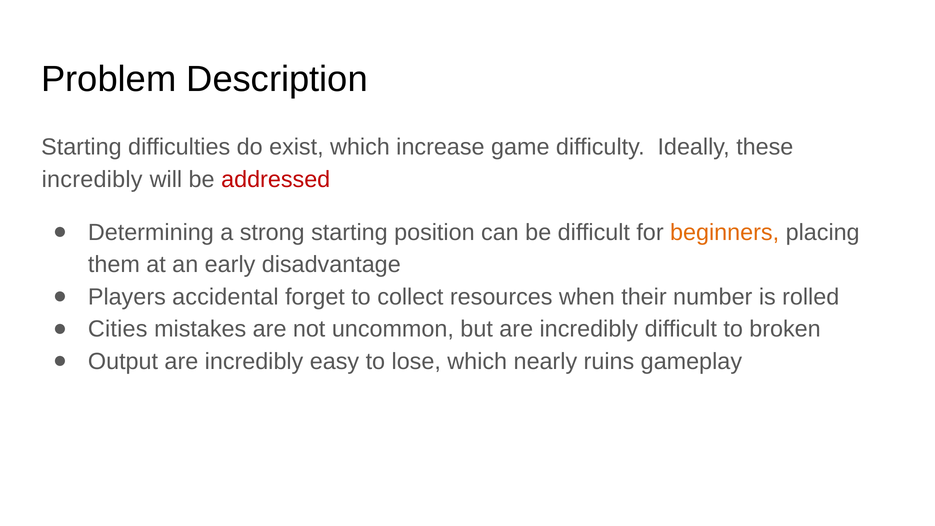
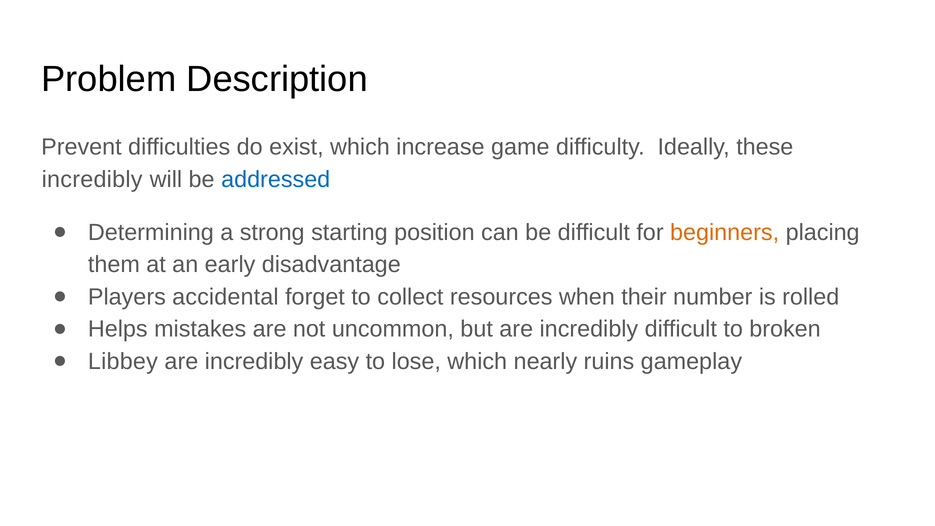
Starting at (81, 147): Starting -> Prevent
addressed colour: red -> blue
Cities: Cities -> Helps
Output: Output -> Libbey
